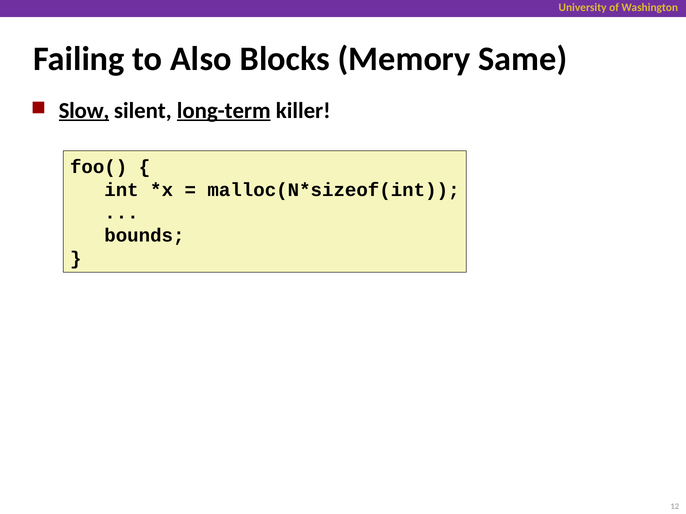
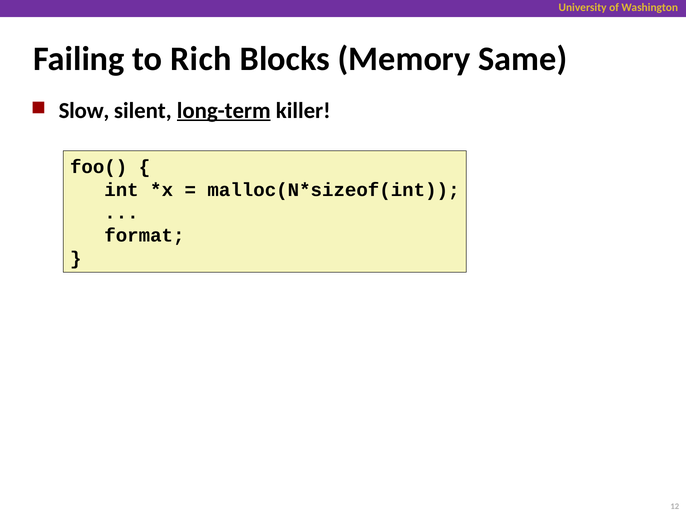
Also: Also -> Rich
Slow underline: present -> none
bounds: bounds -> format
